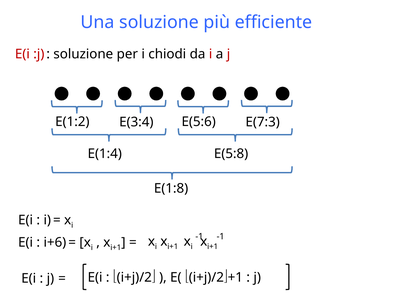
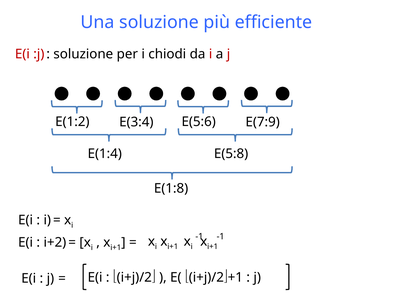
E(7:3: E(7:3 -> E(7:9
i+6: i+6 -> i+2
